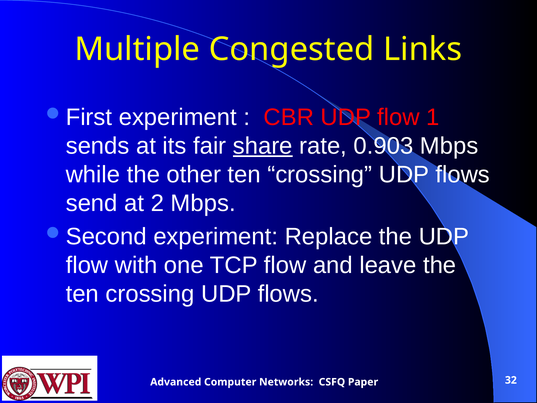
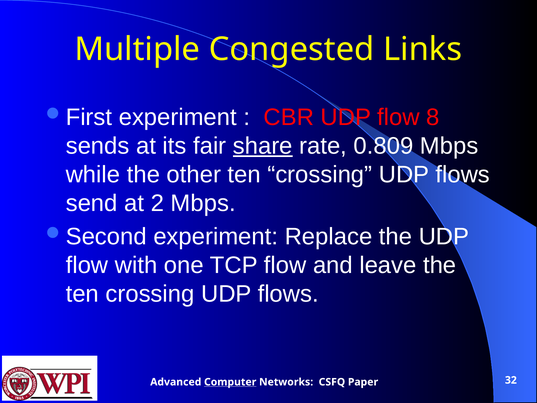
1: 1 -> 8
0.903: 0.903 -> 0.809
Computer underline: none -> present
